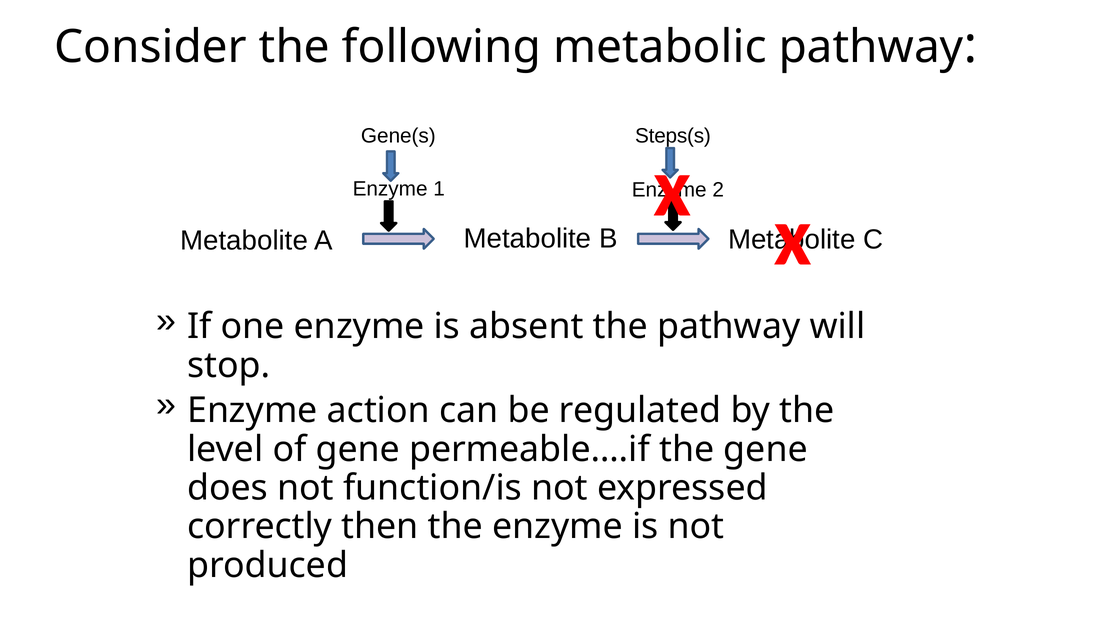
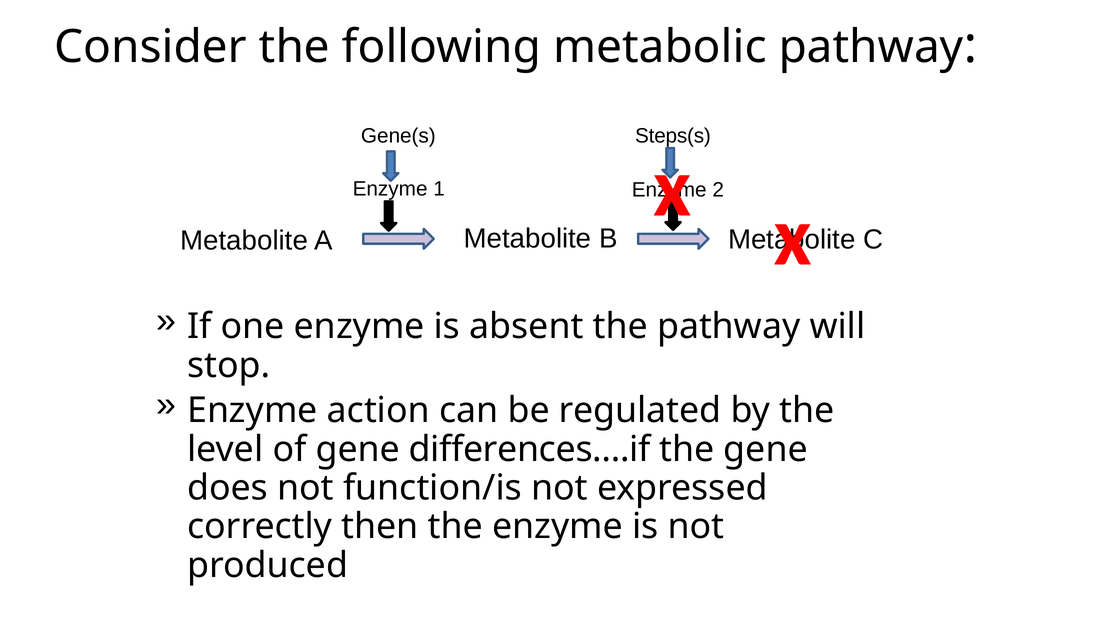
permeable….if: permeable….if -> differences….if
